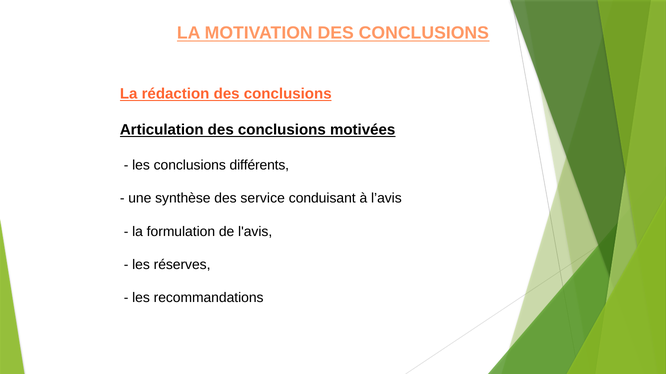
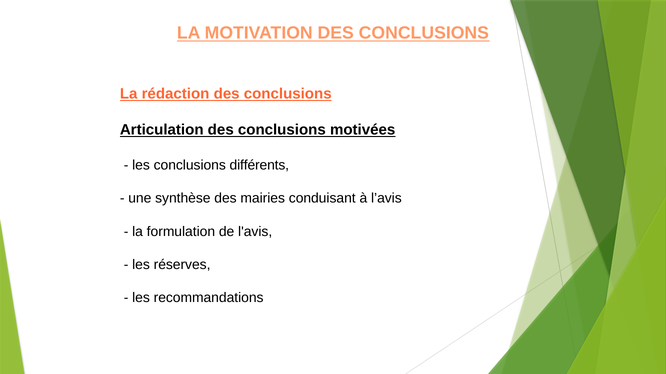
service: service -> mairies
